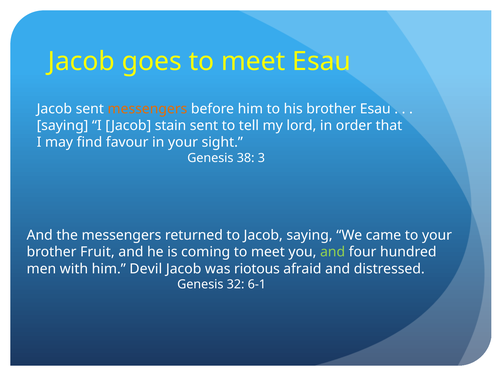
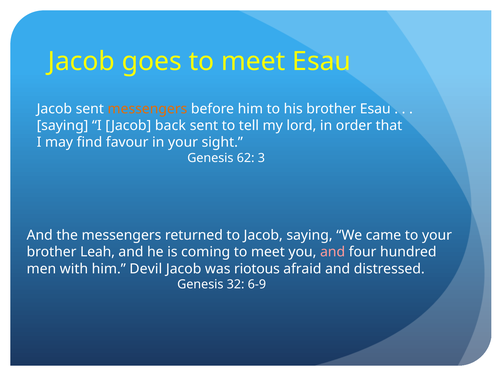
stain: stain -> back
38: 38 -> 62
Fruit: Fruit -> Leah
and at (333, 252) colour: light green -> pink
6-1: 6-1 -> 6-9
